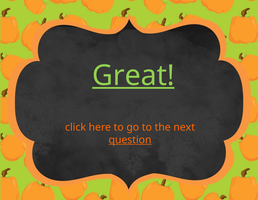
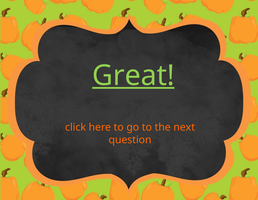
question underline: present -> none
